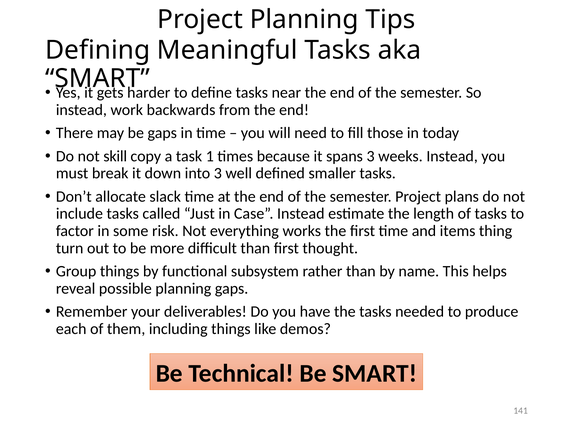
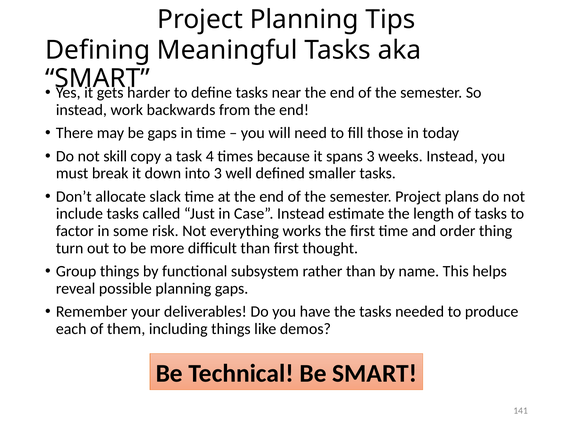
1: 1 -> 4
items: items -> order
